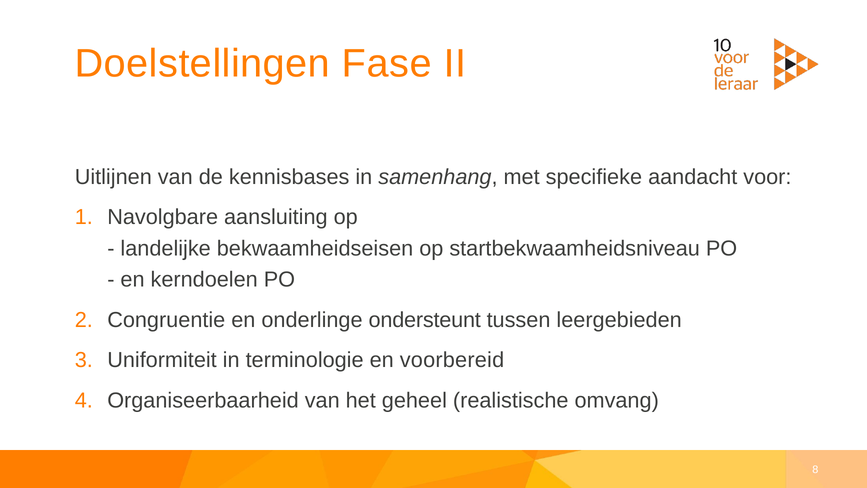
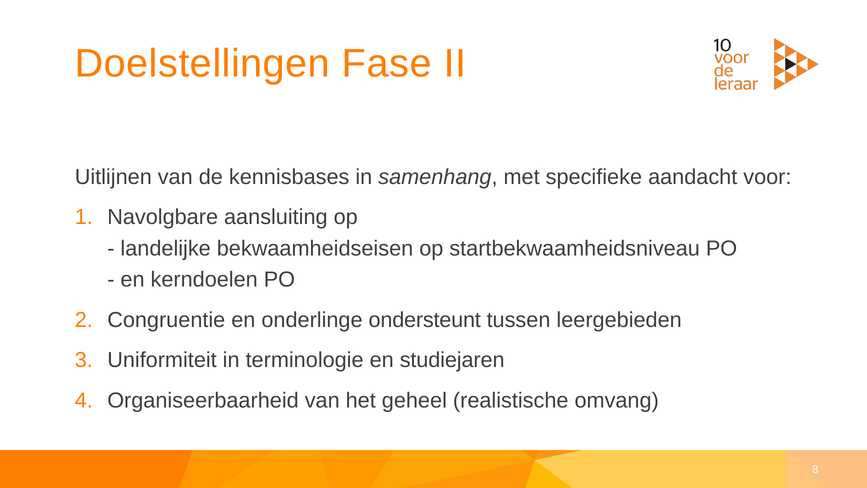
voorbereid: voorbereid -> studiejaren
